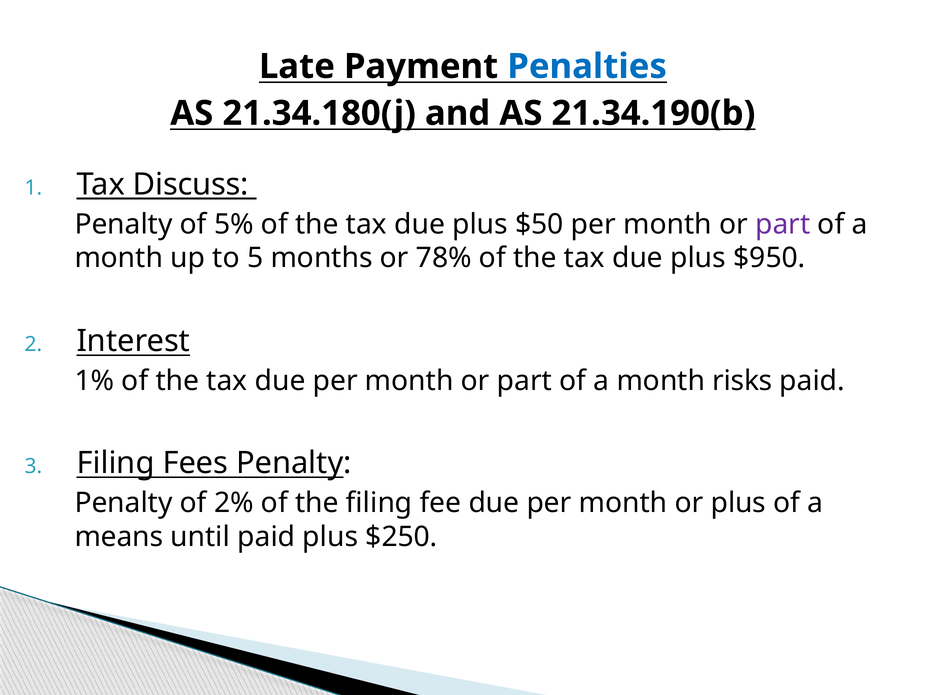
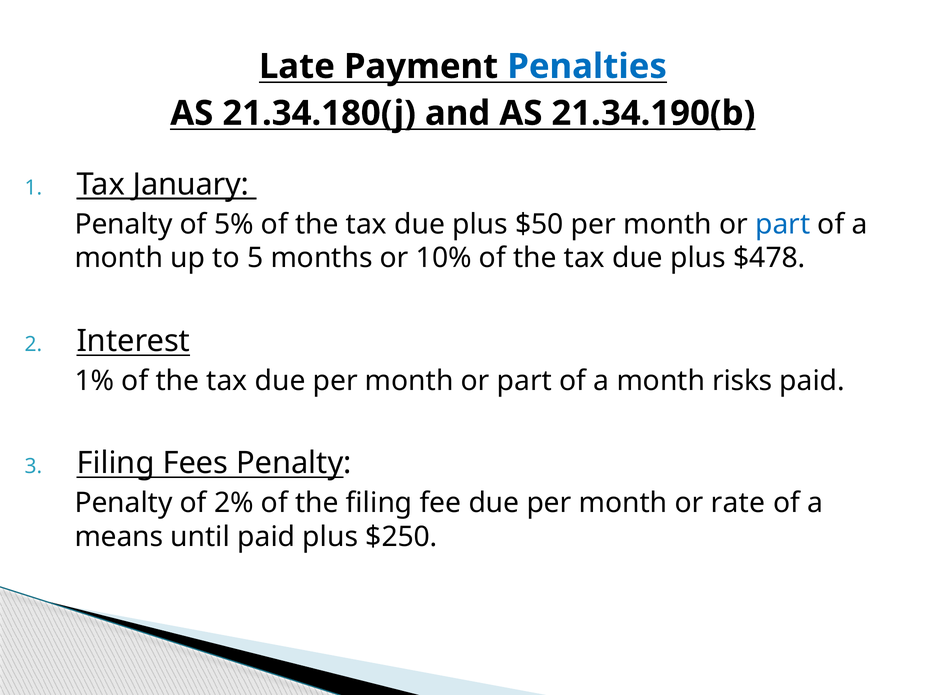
Discuss: Discuss -> January
part at (783, 224) colour: purple -> blue
78%: 78% -> 10%
$950: $950 -> $478
or plus: plus -> rate
